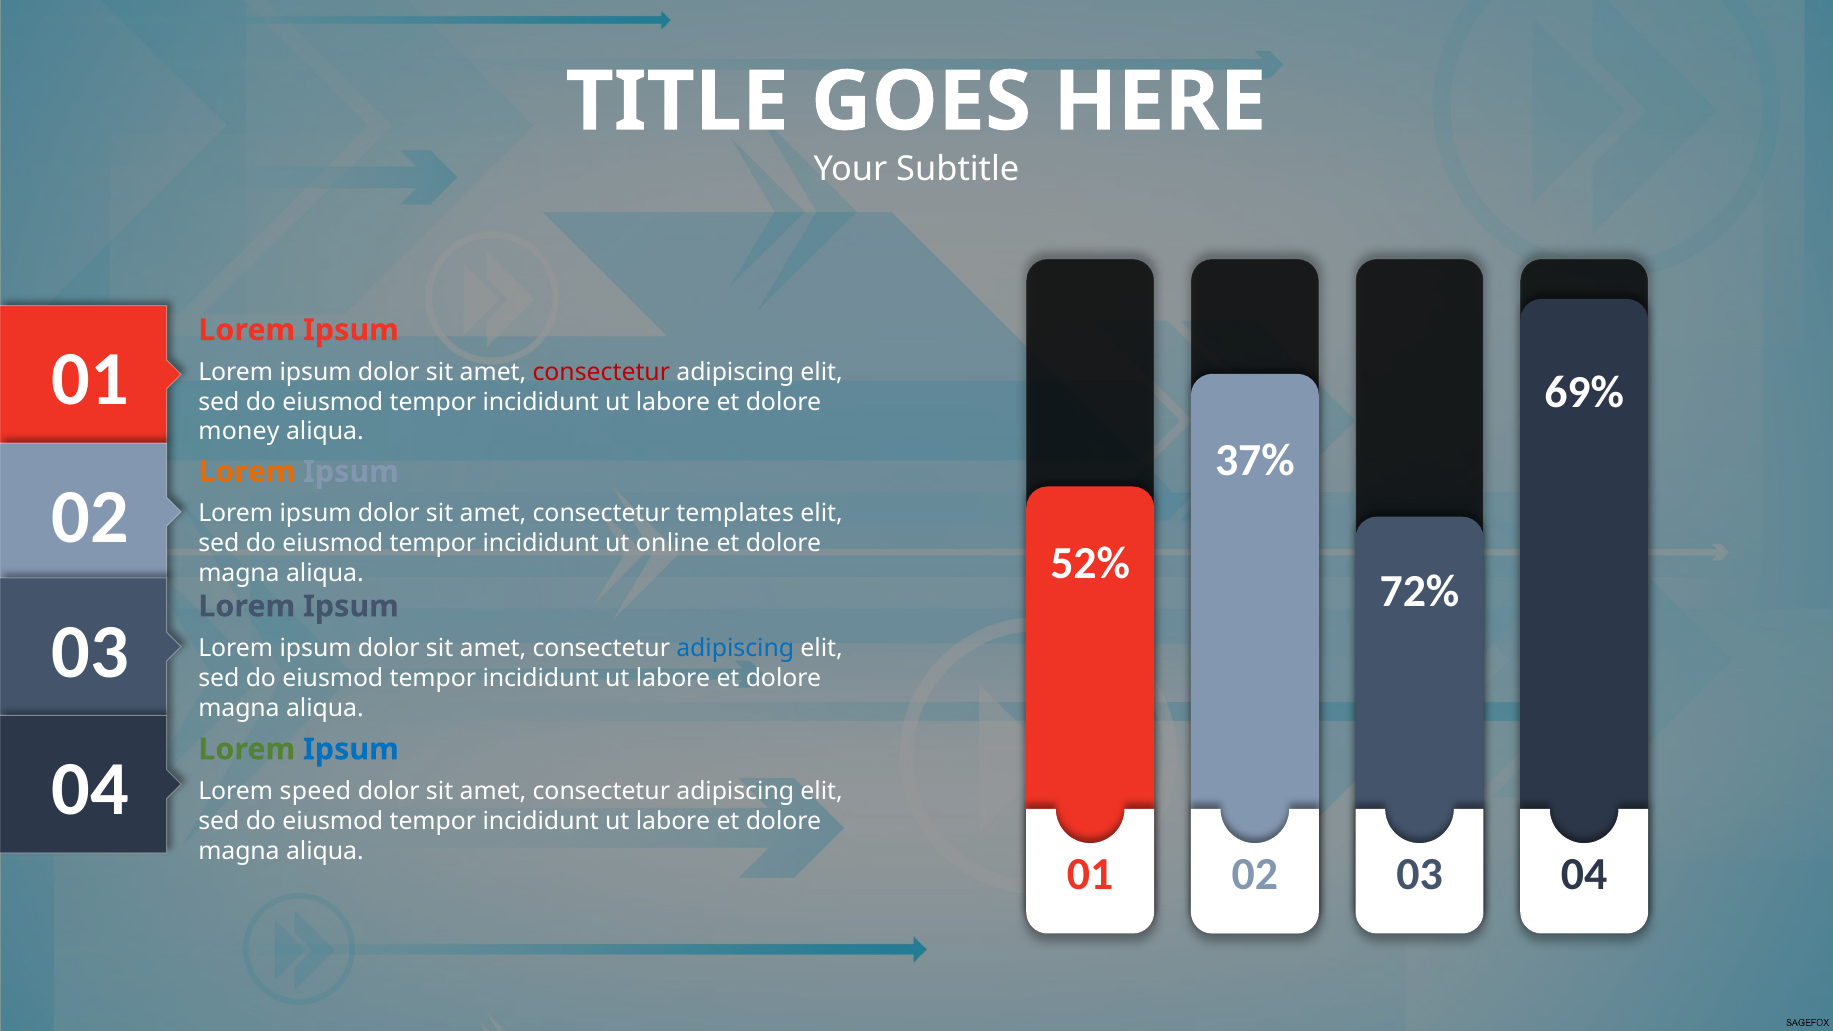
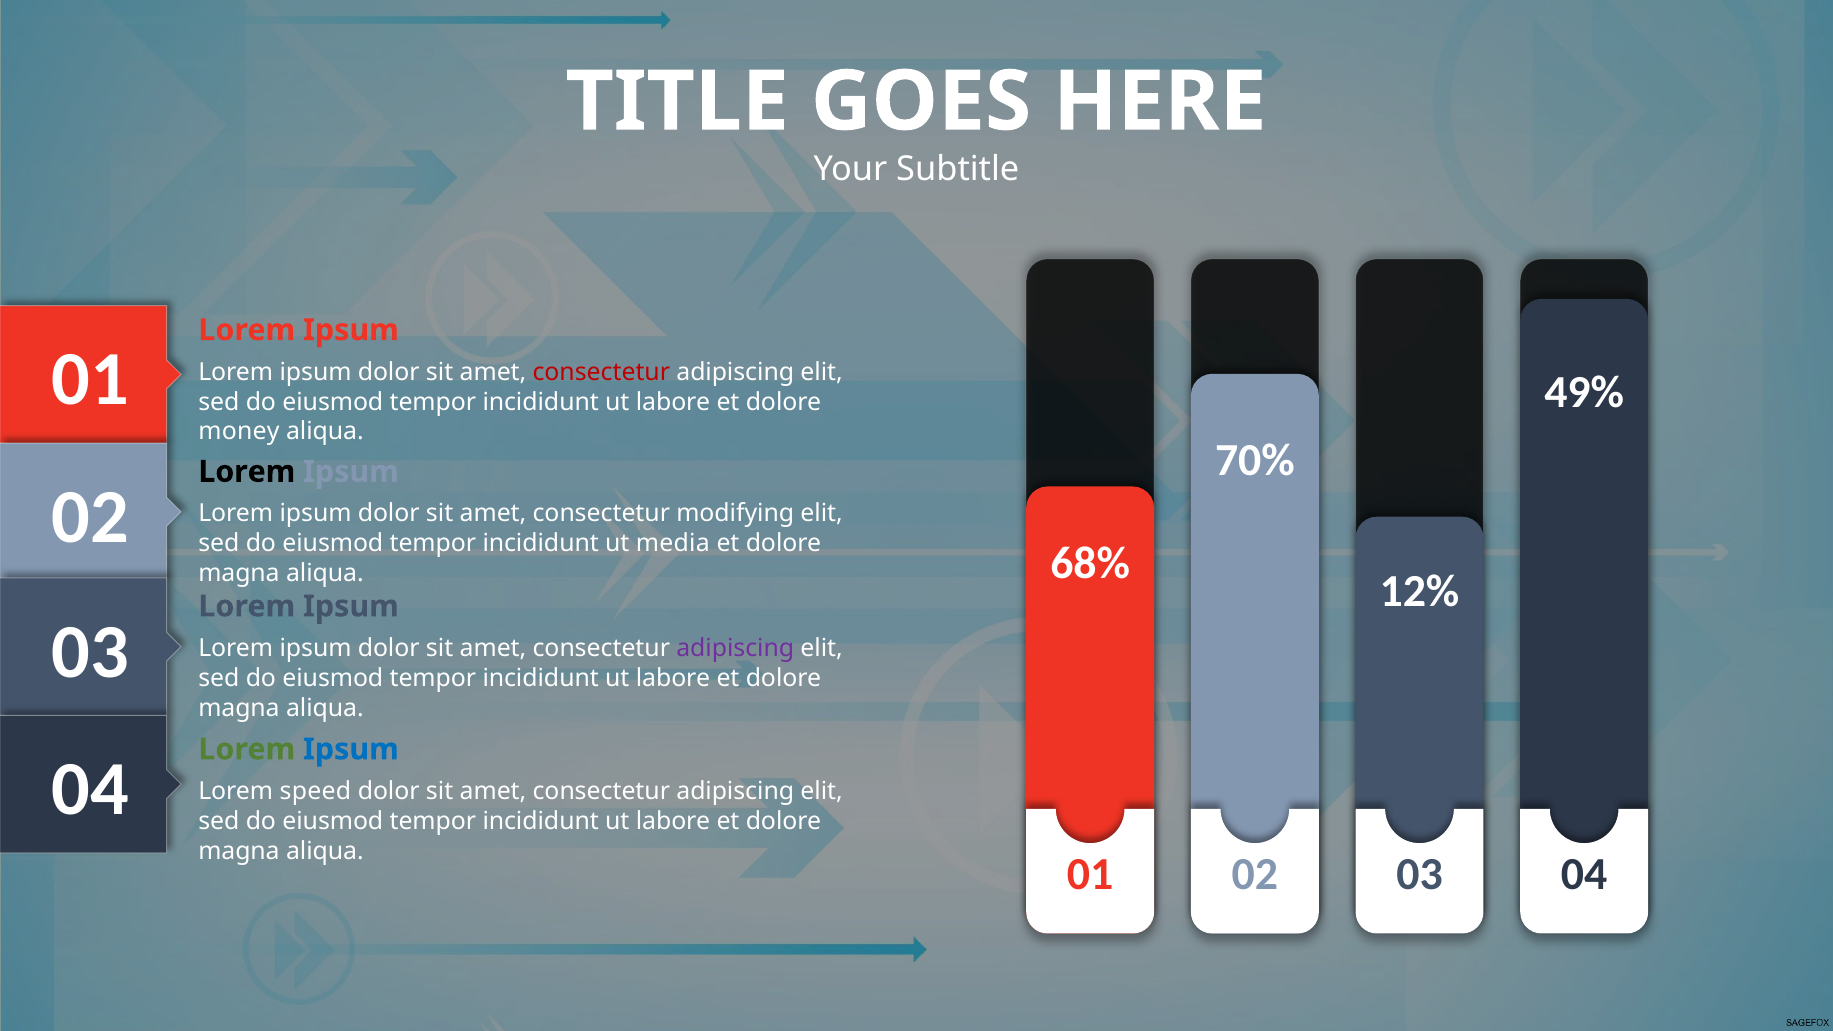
69%: 69% -> 49%
37%: 37% -> 70%
Lorem at (247, 472) colour: orange -> black
templates: templates -> modifying
online: online -> media
52%: 52% -> 68%
72%: 72% -> 12%
adipiscing at (735, 648) colour: blue -> purple
